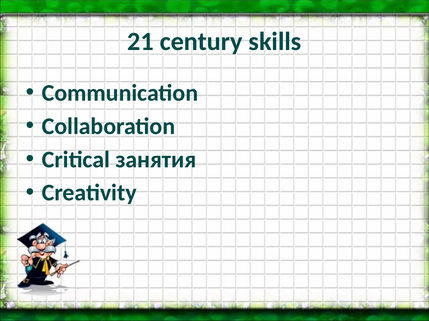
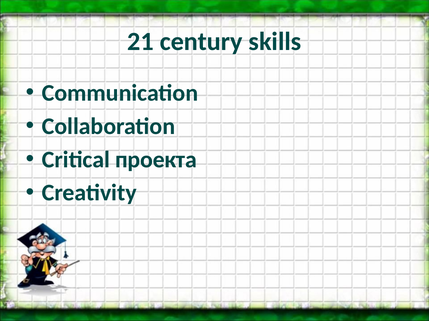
занятия: занятия -> проекта
